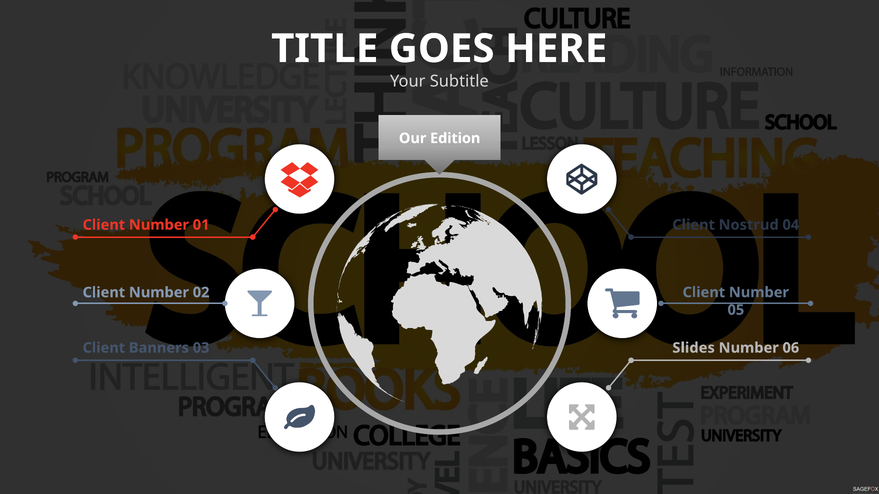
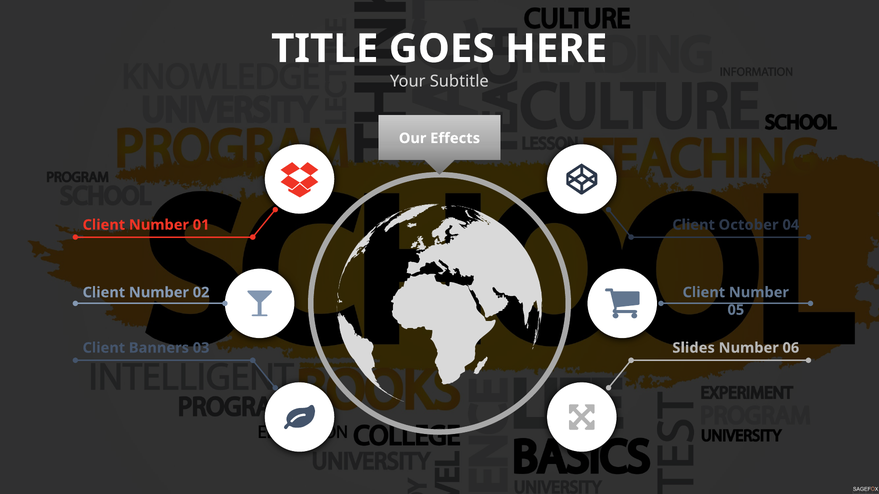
Edition: Edition -> Effects
Nostrud: Nostrud -> October
